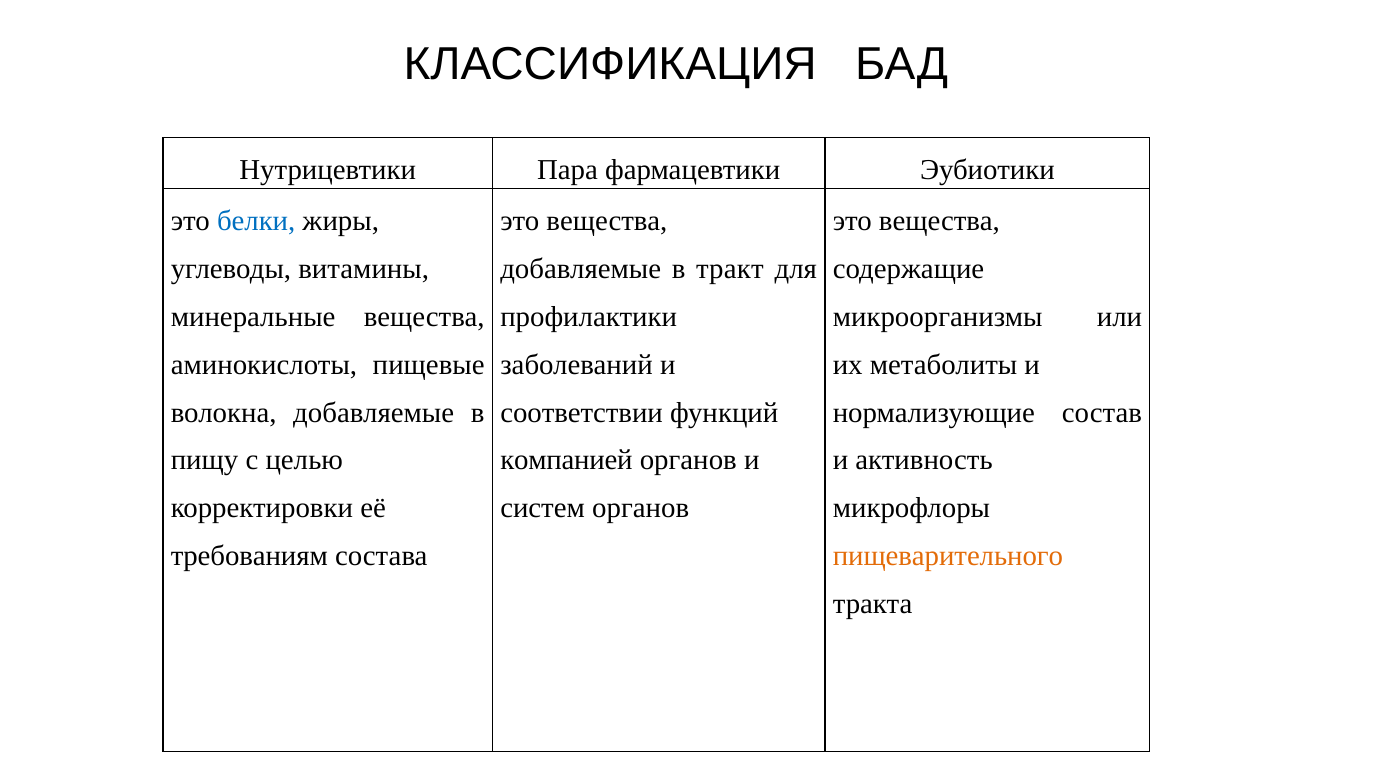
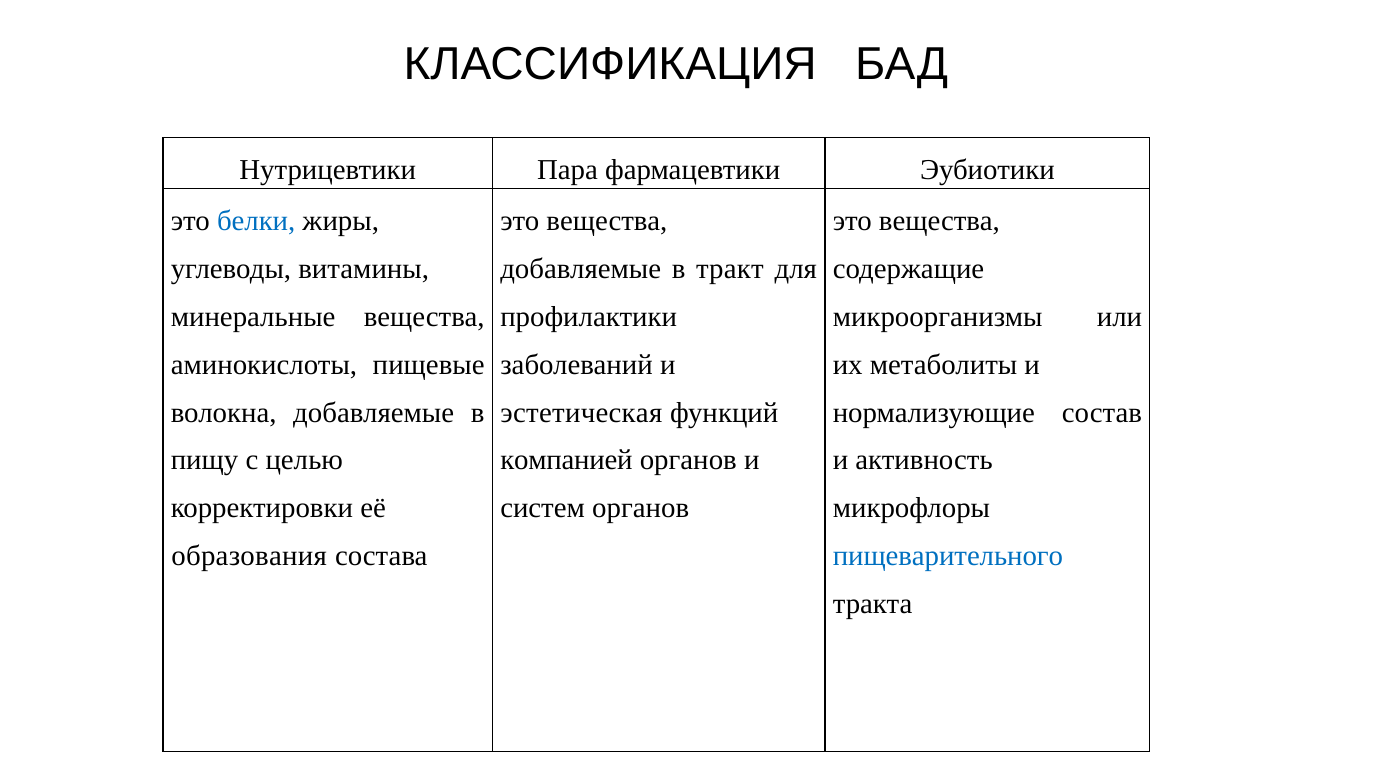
соответствии: соответствии -> эстетическая
требованиям: требованиям -> образования
пищеварительного colour: orange -> blue
